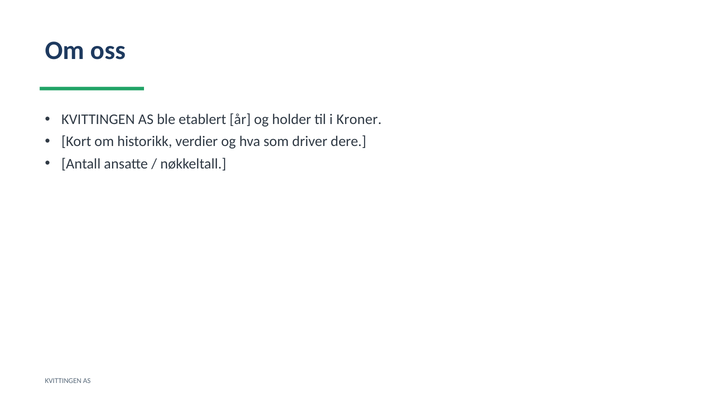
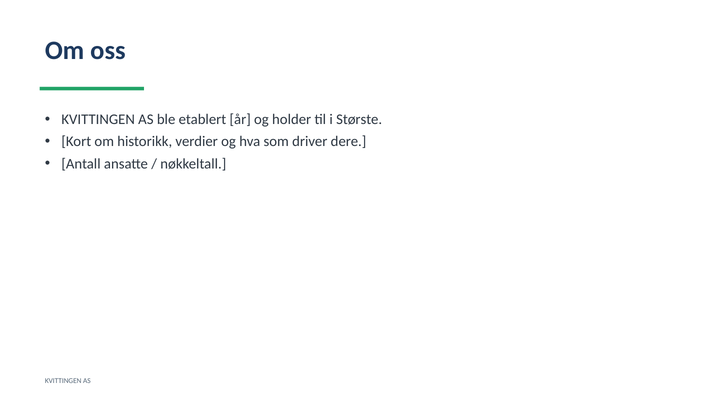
Kroner: Kroner -> Største
